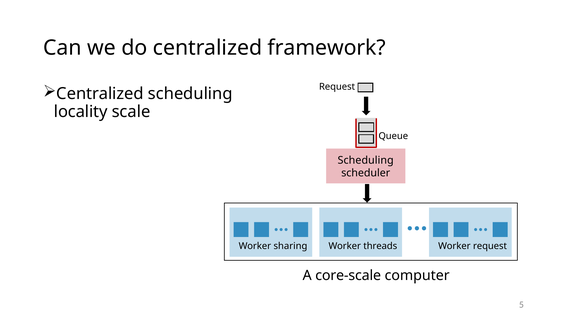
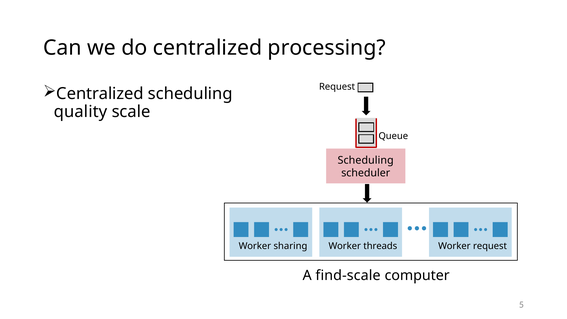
framework: framework -> processing
locality: locality -> quality
core-scale: core-scale -> find-scale
